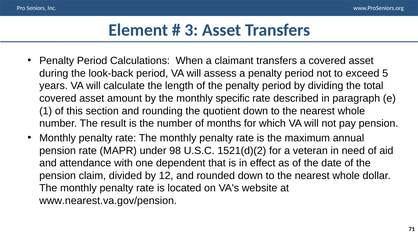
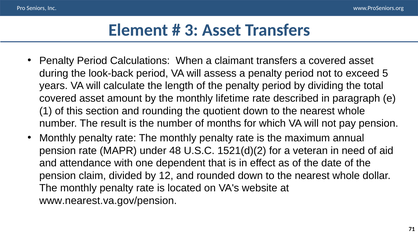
specific: specific -> lifetime
98: 98 -> 48
